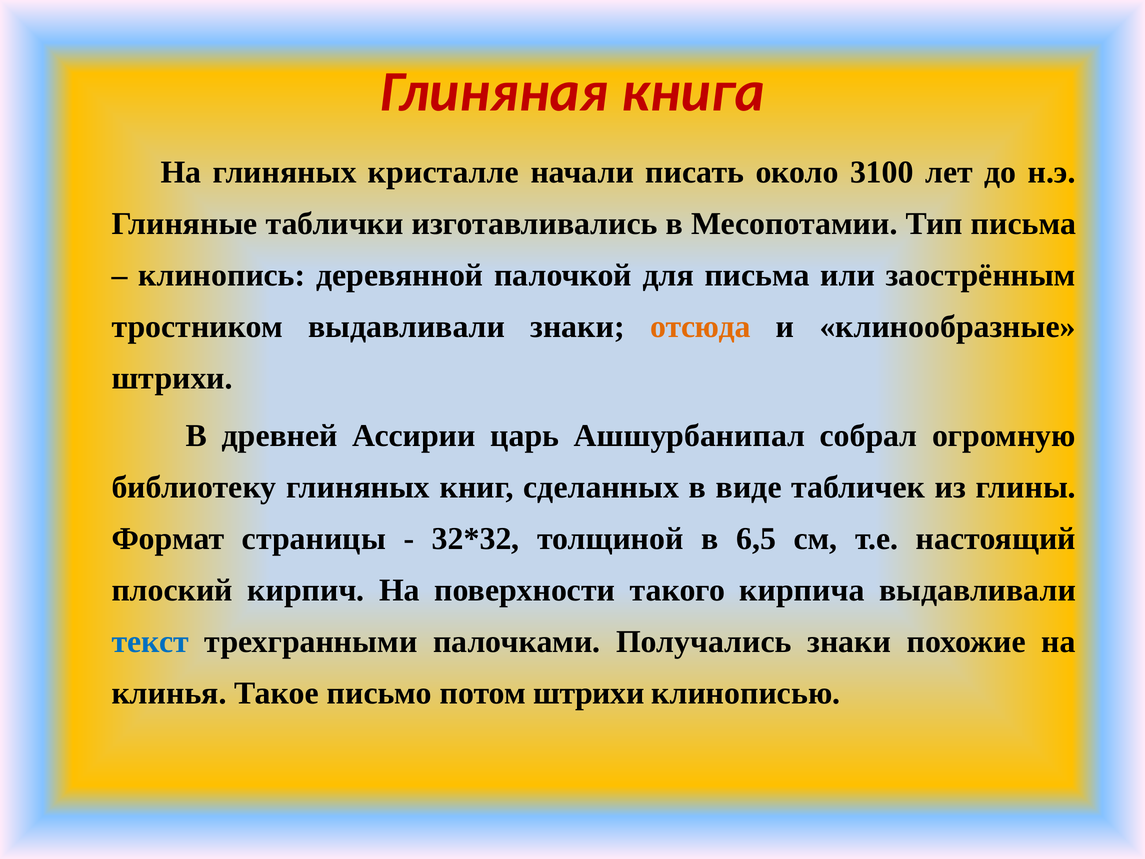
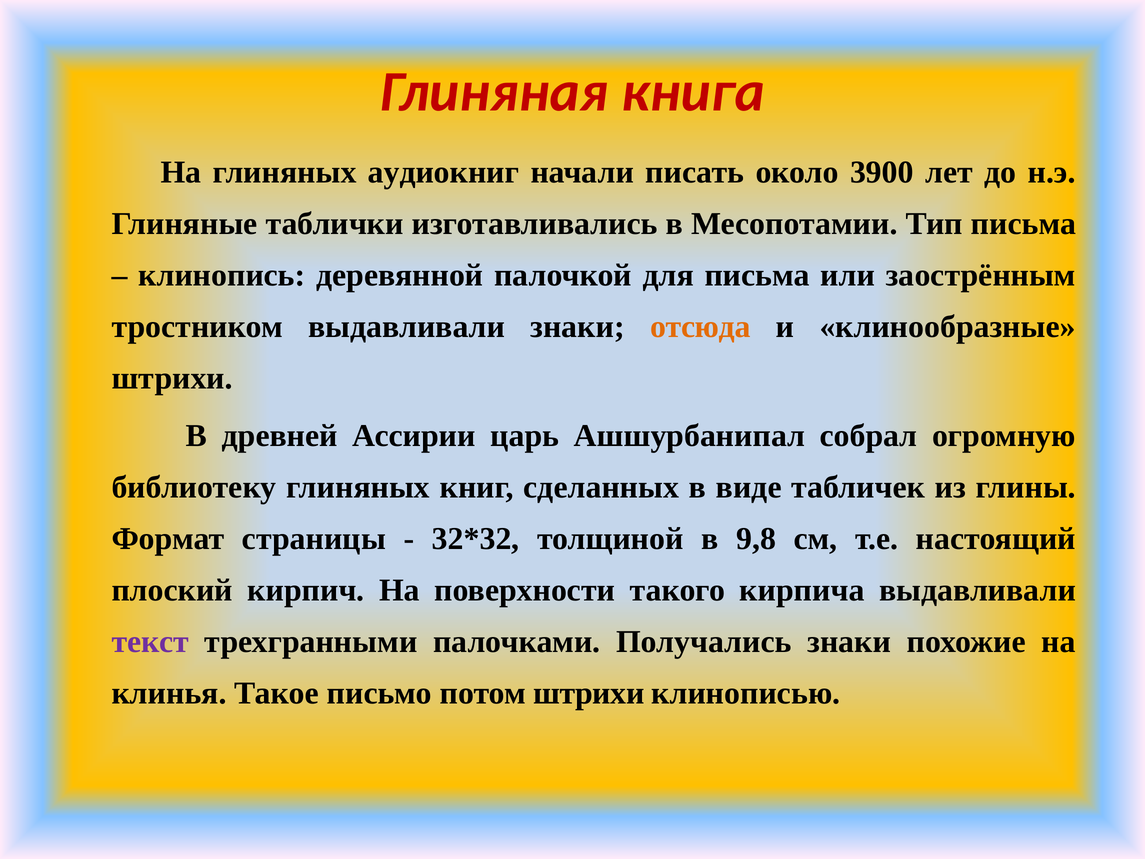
кристалле: кристалле -> аудиокниг
3100: 3100 -> 3900
6,5: 6,5 -> 9,8
текст colour: blue -> purple
